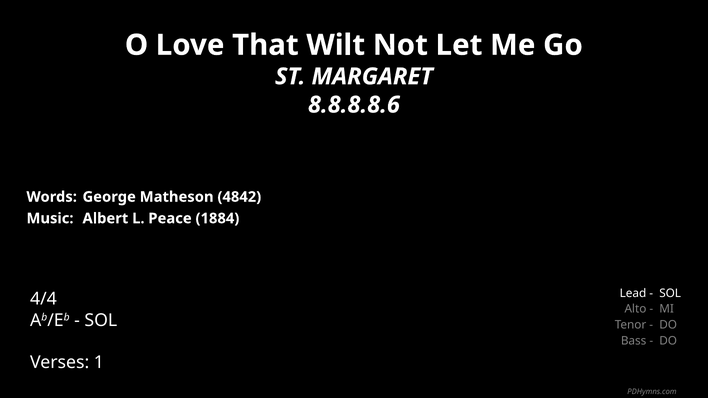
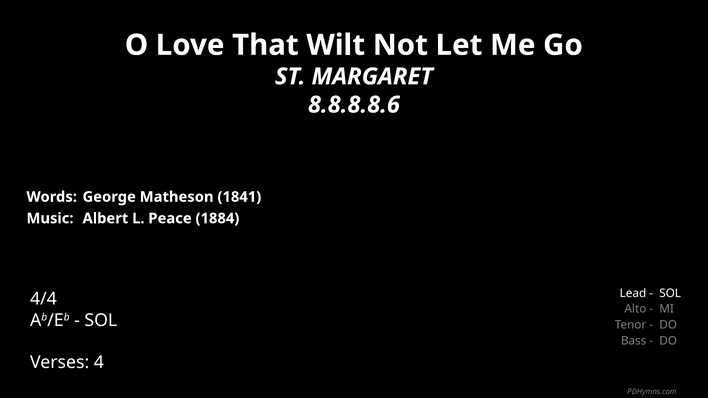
4842: 4842 -> 1841
1: 1 -> 4
